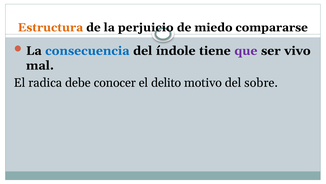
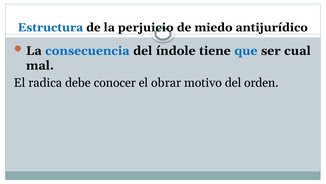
Estructura colour: orange -> blue
compararse: compararse -> antijurídico
que colour: purple -> blue
vivo: vivo -> cual
delito: delito -> obrar
sobre: sobre -> orden
